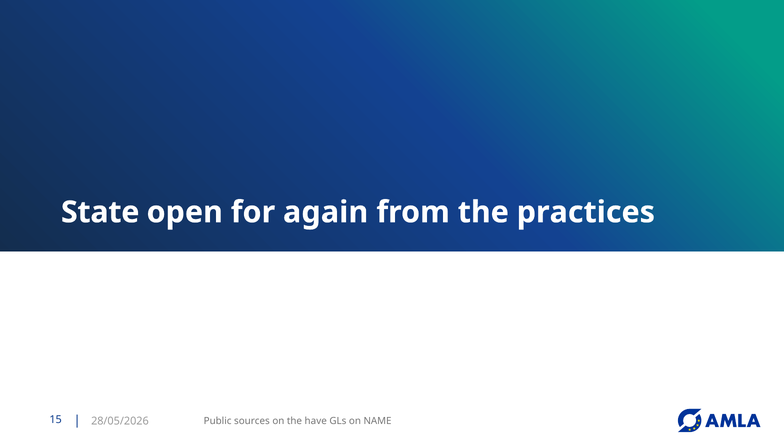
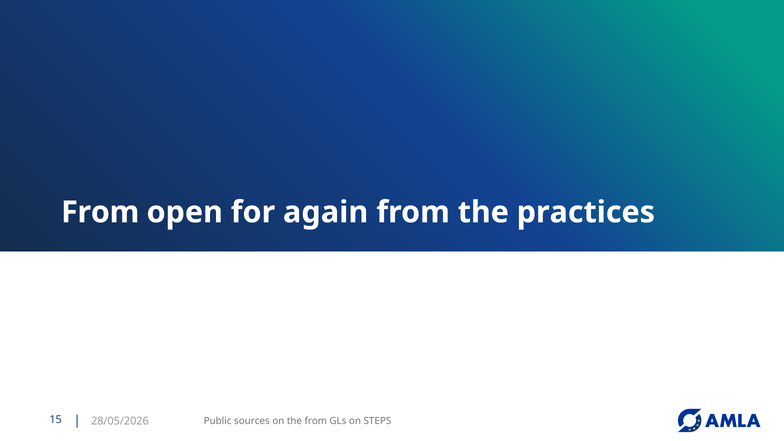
State at (100, 212): State -> From
the have: have -> from
NAME: NAME -> STEPS
